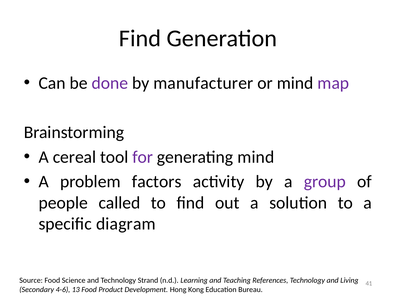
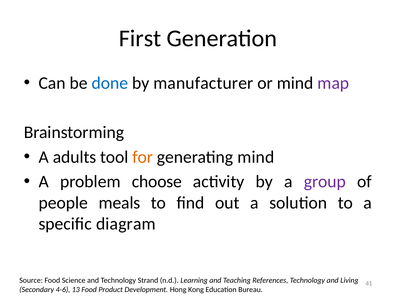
Find at (140, 38): Find -> First
done colour: purple -> blue
cereal: cereal -> adults
for colour: purple -> orange
factors: factors -> choose
called: called -> meals
